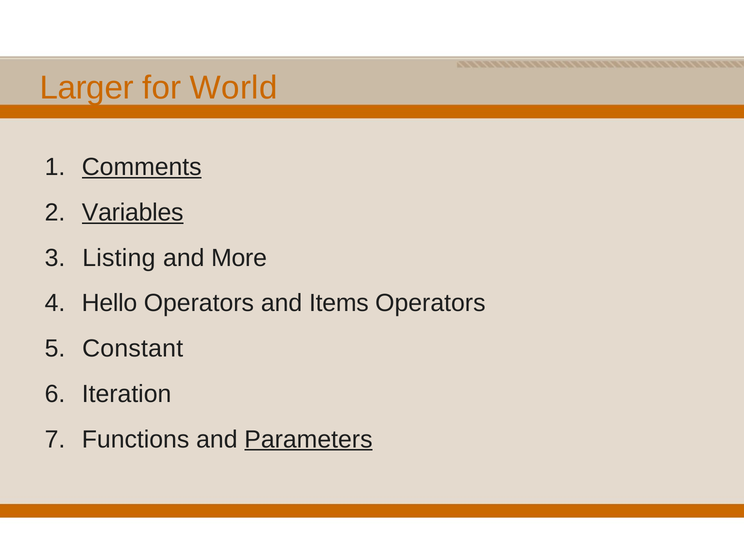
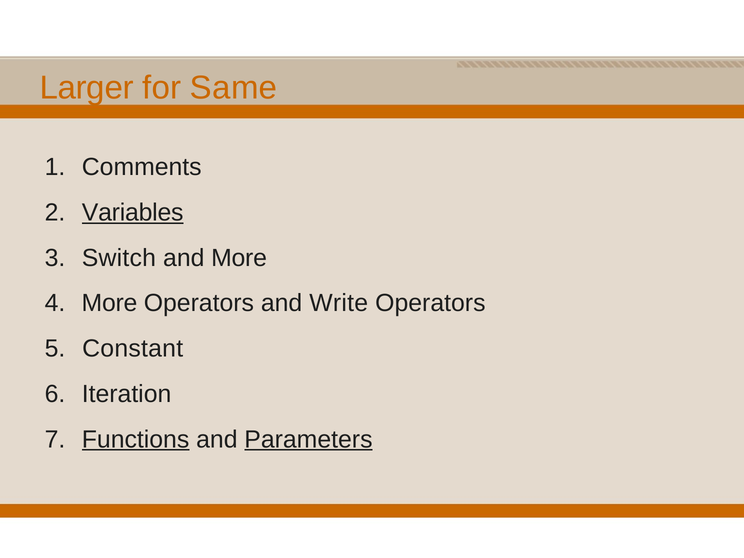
World: World -> Same
Comments underline: present -> none
Listing: Listing -> Switch
Hello at (110, 303): Hello -> More
Items: Items -> Write
Functions underline: none -> present
